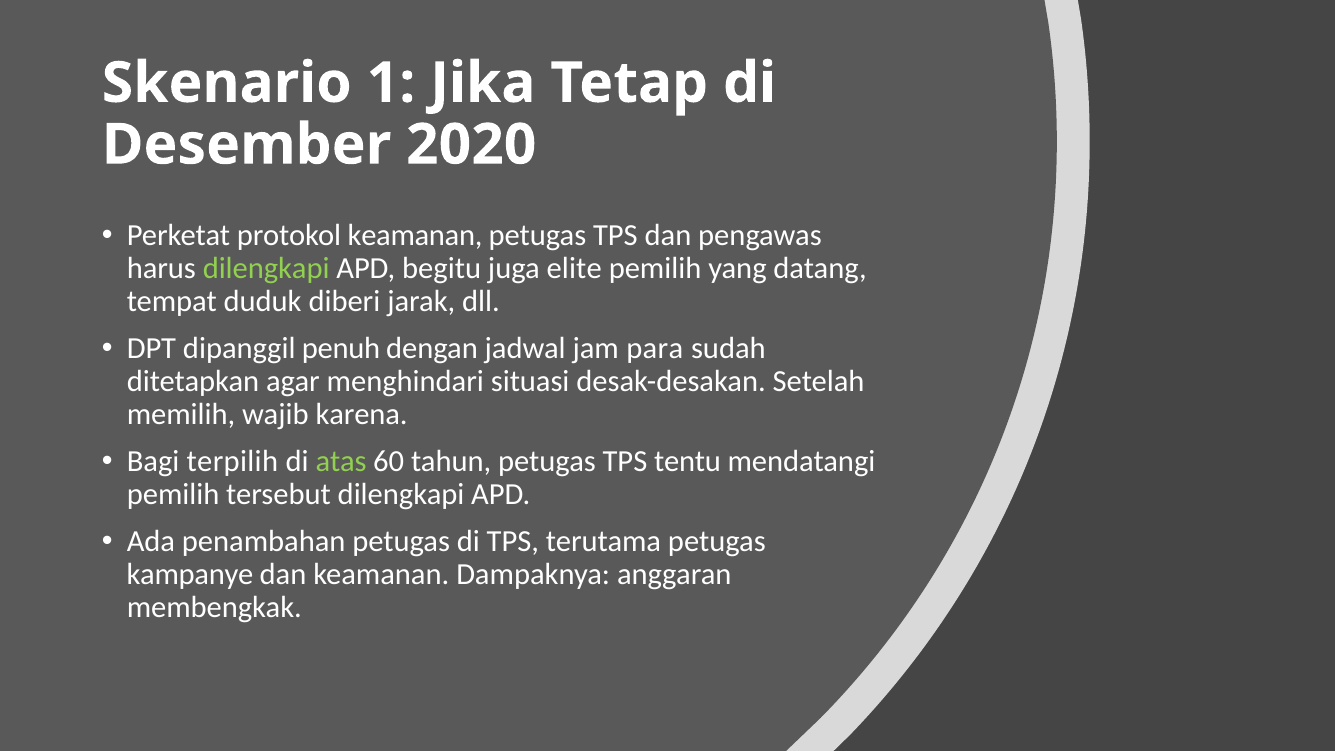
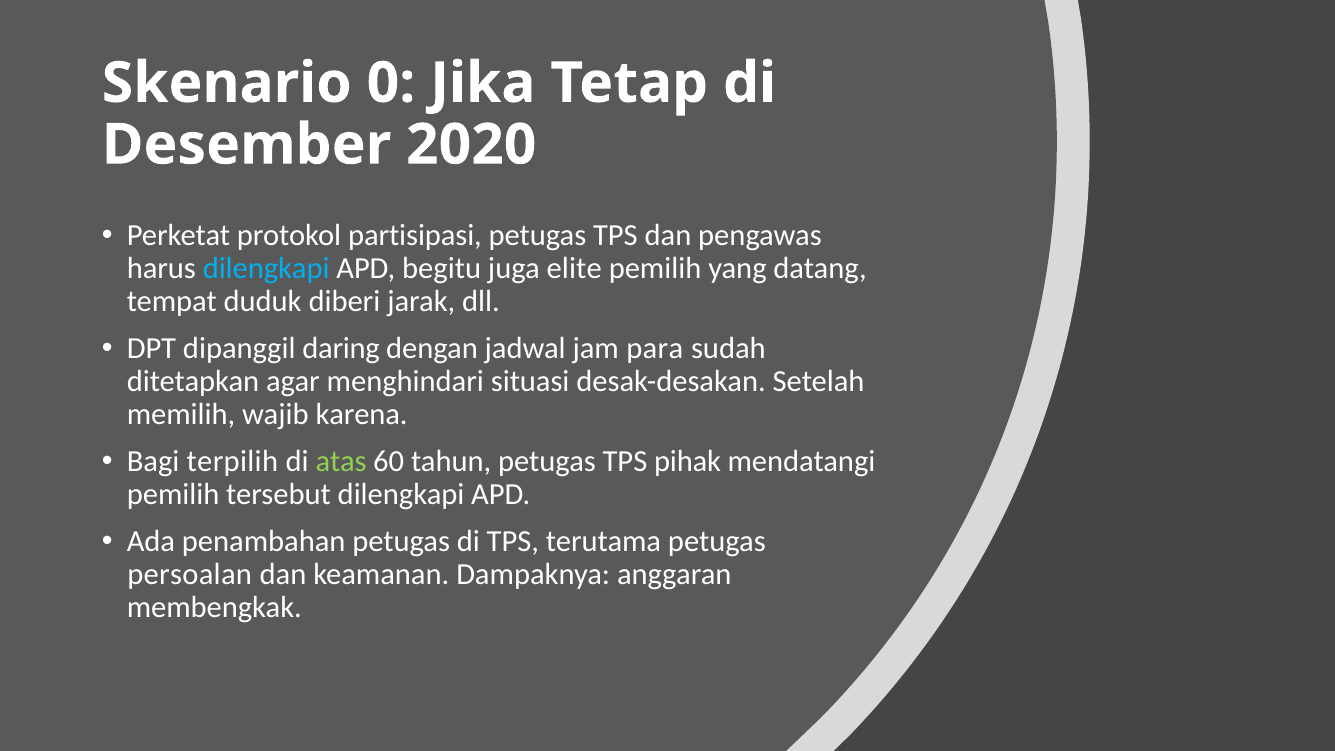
1: 1 -> 0
protokol keamanan: keamanan -> partisipasi
dilengkapi at (266, 269) colour: light green -> light blue
penuh: penuh -> daring
tentu: tentu -> pihak
kampanye: kampanye -> persoalan
